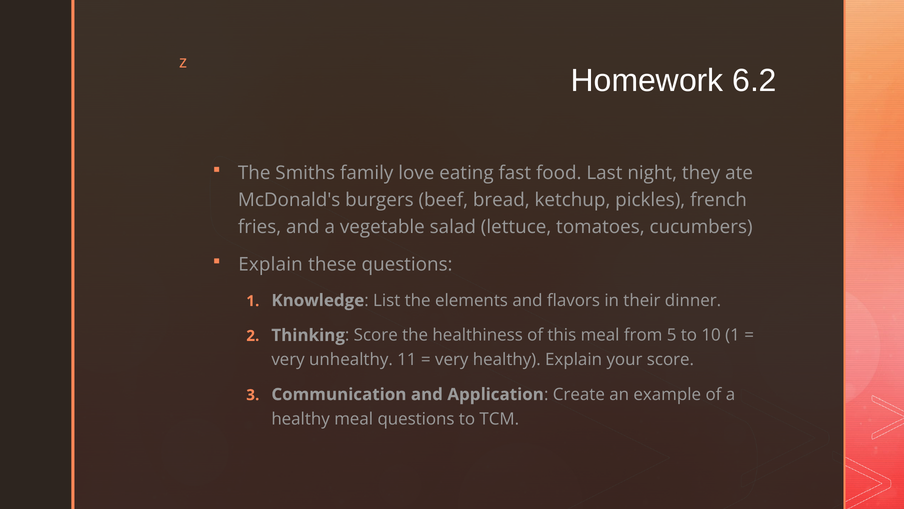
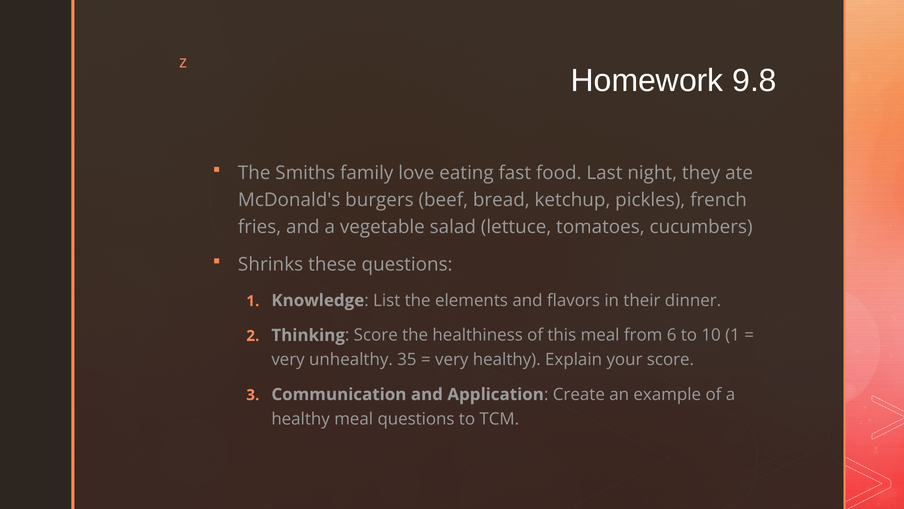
6.2: 6.2 -> 9.8
Explain at (271, 264): Explain -> Shrinks
5: 5 -> 6
11: 11 -> 35
